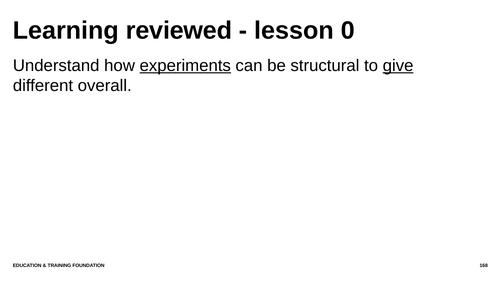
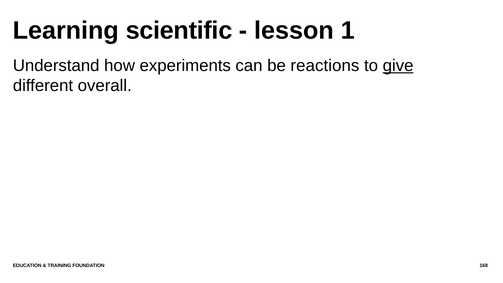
reviewed: reviewed -> scientific
0: 0 -> 1
experiments underline: present -> none
structural: structural -> reactions
